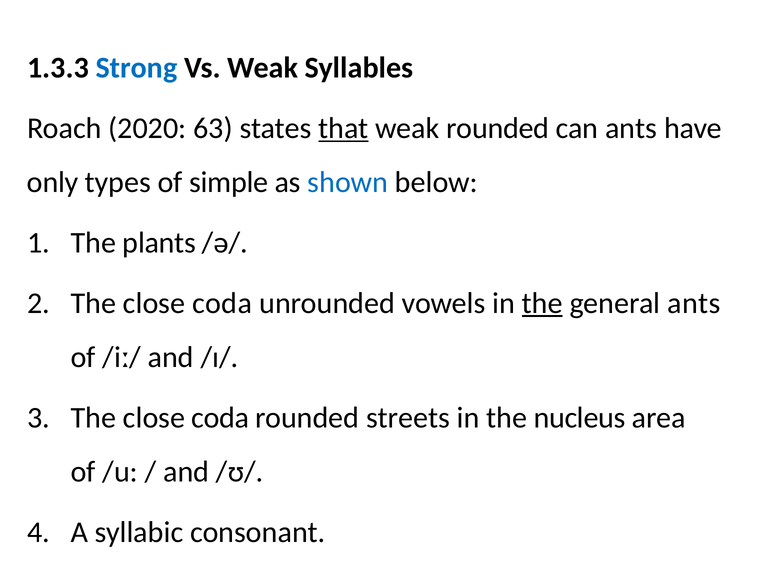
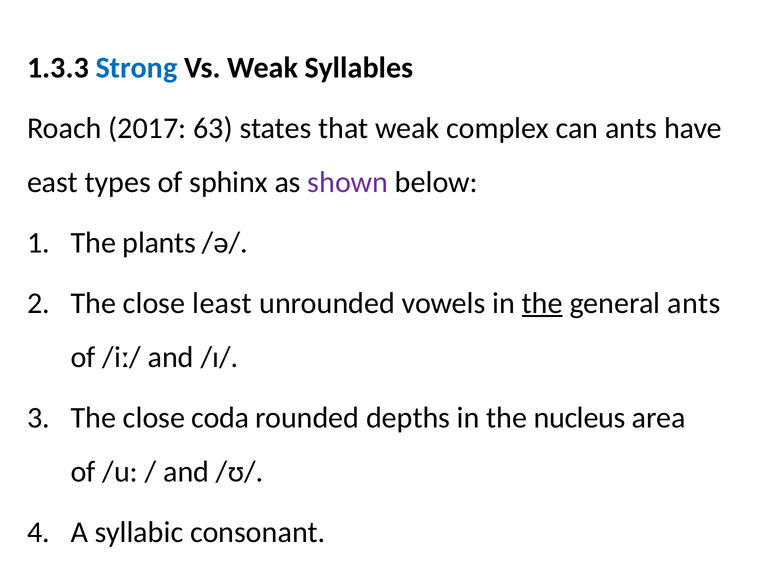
2020: 2020 -> 2017
that underline: present -> none
weak rounded: rounded -> complex
only: only -> east
simple: simple -> sphinx
shown colour: blue -> purple
coda at (222, 303): coda -> least
streets: streets -> depths
